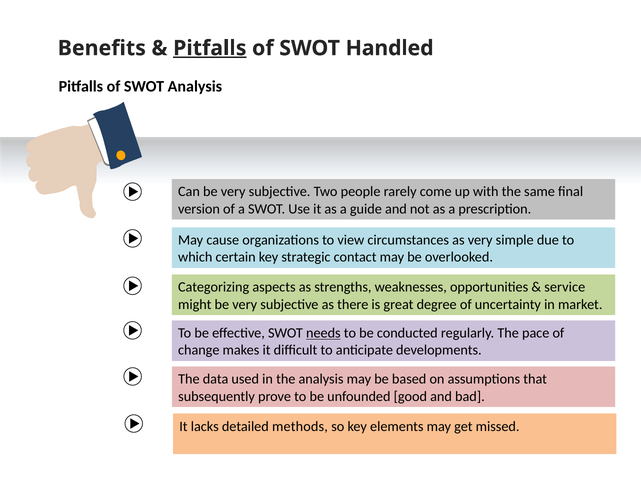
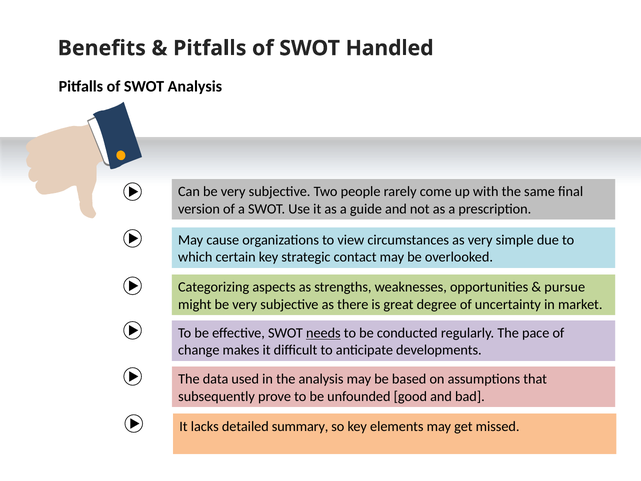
Pitfalls at (210, 48) underline: present -> none
service: service -> pursue
methods: methods -> summary
